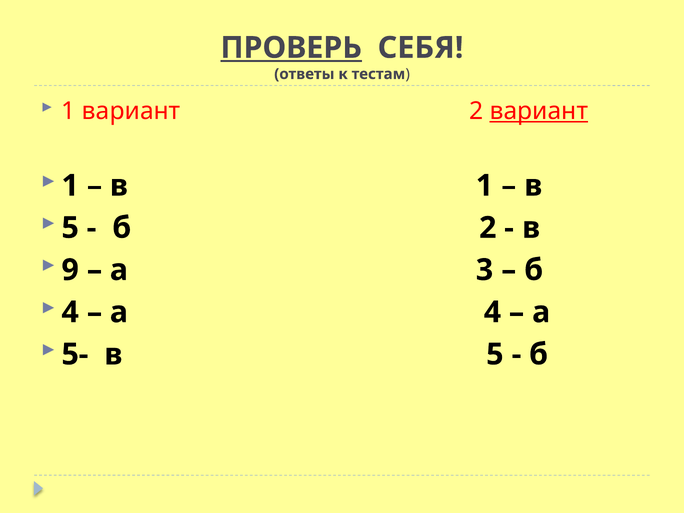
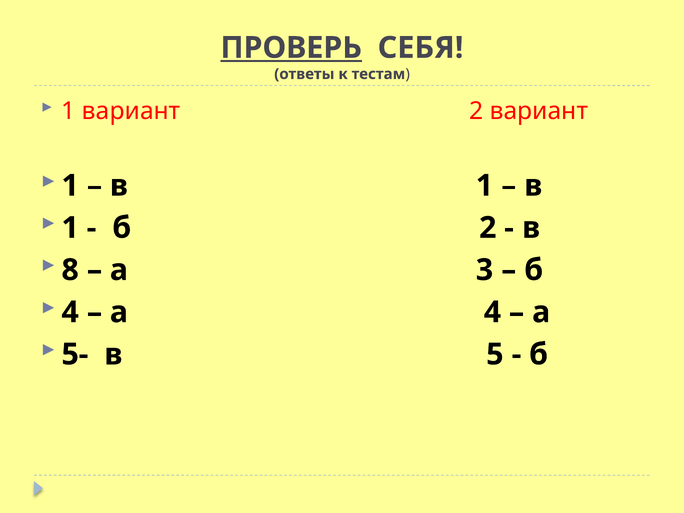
вариант at (539, 111) underline: present -> none
5 at (70, 228): 5 -> 1
9: 9 -> 8
